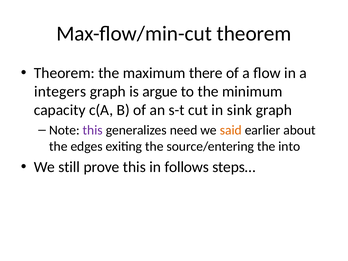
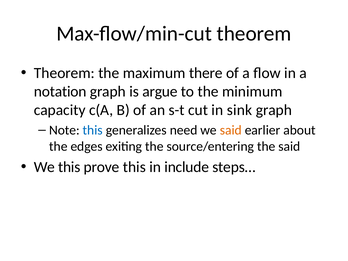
integers: integers -> notation
this at (93, 130) colour: purple -> blue
the into: into -> said
We still: still -> this
follows: follows -> include
